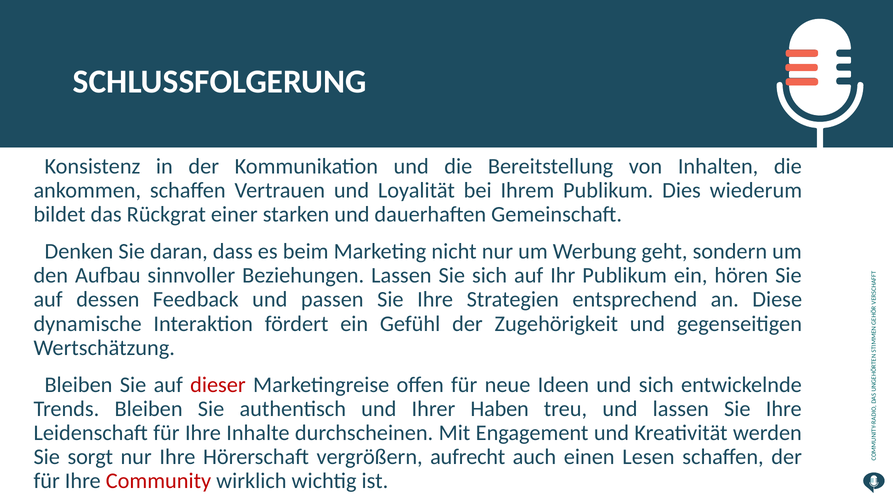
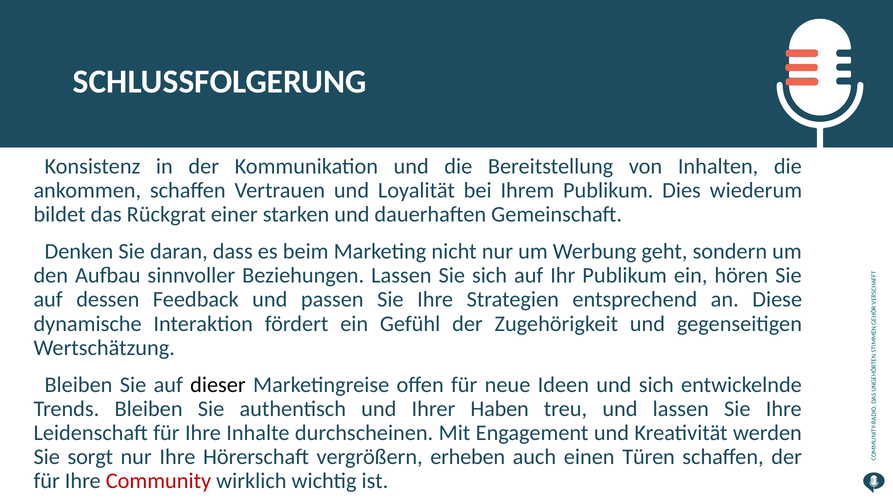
dieser colour: red -> black
aufrecht: aufrecht -> erheben
Lesen: Lesen -> Türen
